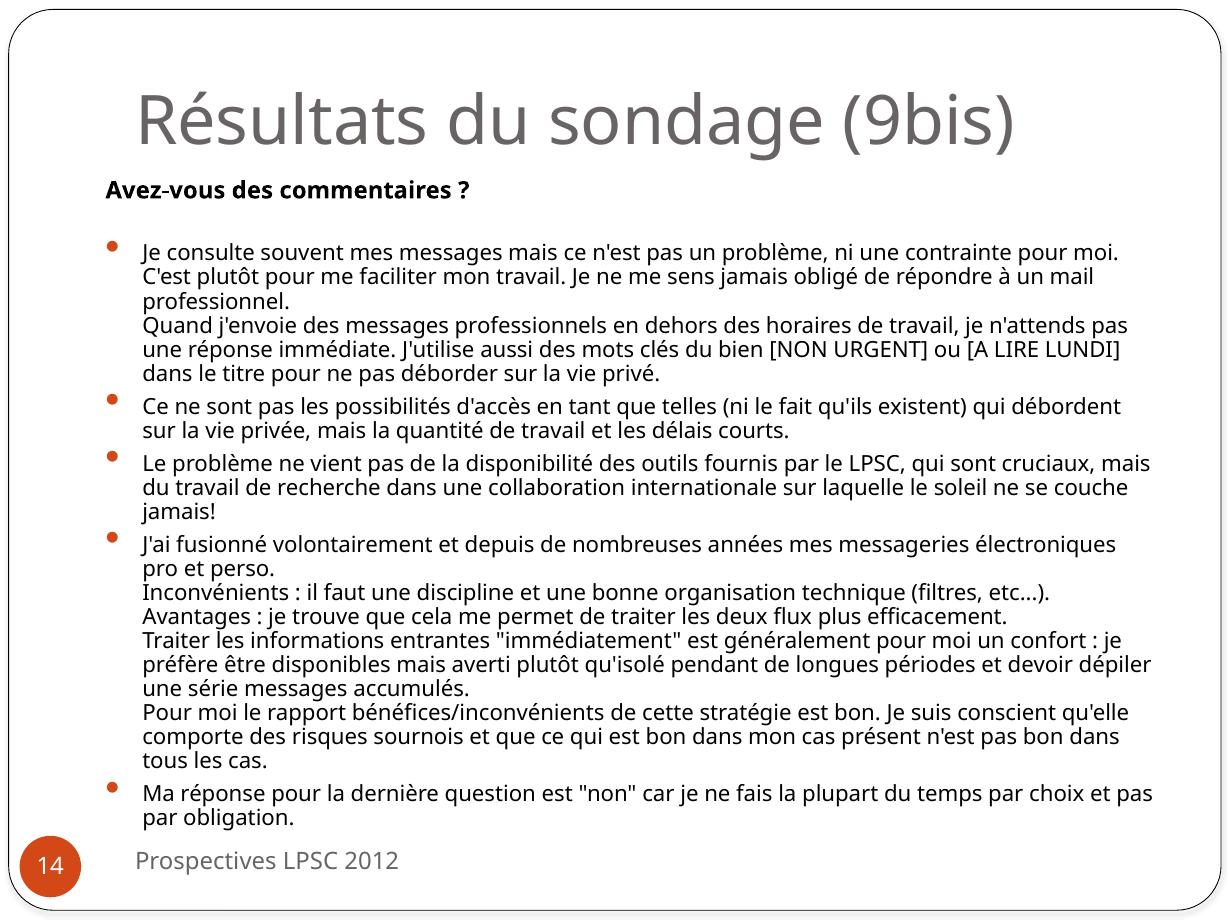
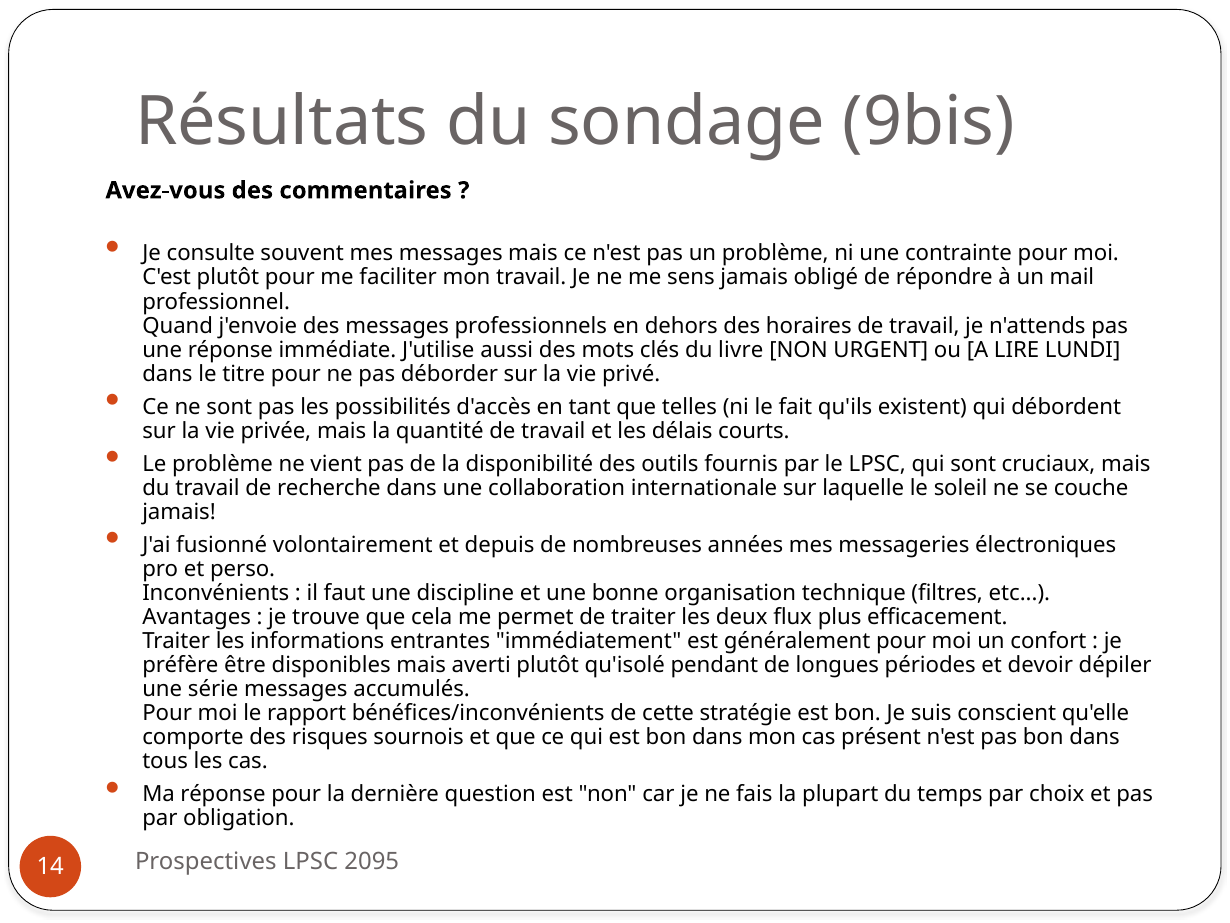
bien: bien -> livre
2012: 2012 -> 2095
